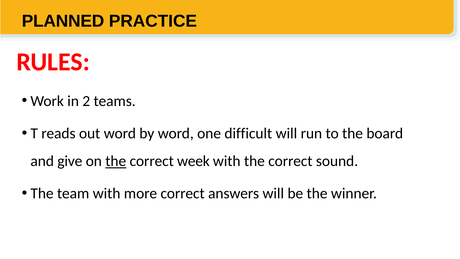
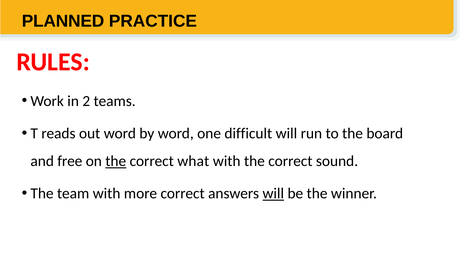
give: give -> free
week: week -> what
will at (273, 193) underline: none -> present
